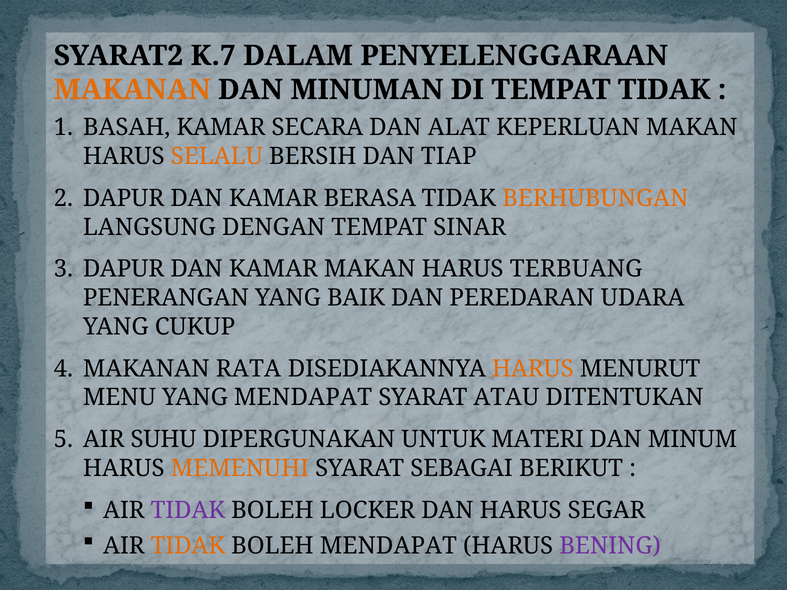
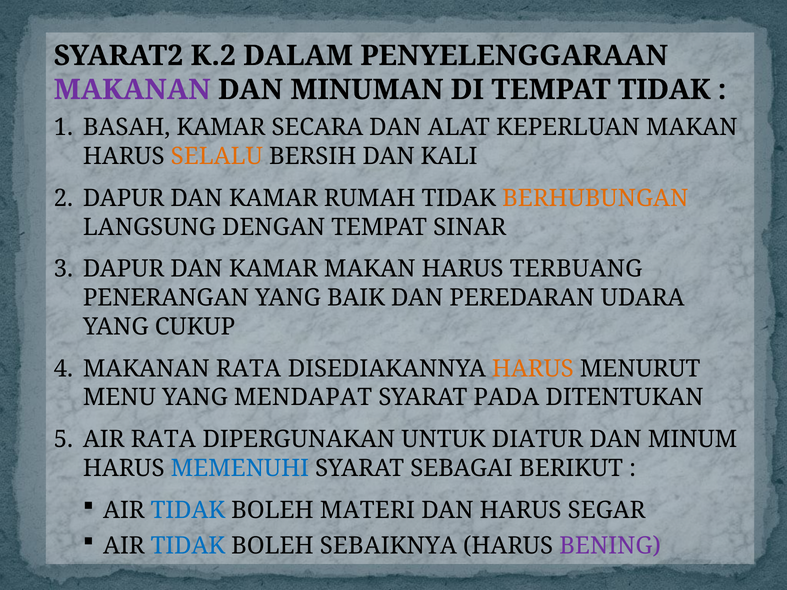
K.7: K.7 -> K.2
MAKANAN at (132, 90) colour: orange -> purple
TIAP: TIAP -> KALI
BERASA: BERASA -> RUMAH
ATAU: ATAU -> PADA
AIR SUHU: SUHU -> RATA
MATERI: MATERI -> DIATUR
MEMENUHI colour: orange -> blue
TIDAK at (188, 510) colour: purple -> blue
LOCKER: LOCKER -> MATERI
TIDAK at (188, 546) colour: orange -> blue
BOLEH MENDAPAT: MENDAPAT -> SEBAIKNYA
